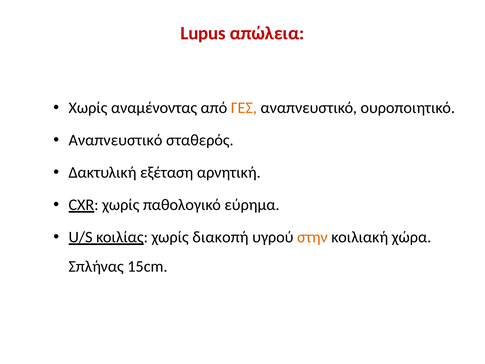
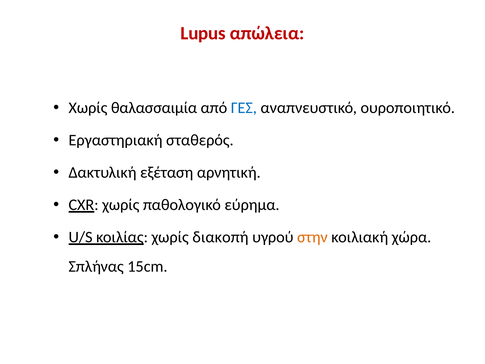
αναμένοντας: αναμένοντας -> θαλασσαιμία
ΓΕΣ colour: orange -> blue
Αναπνευστικό at (115, 140): Αναπνευστικό -> Εργαστηριακή
